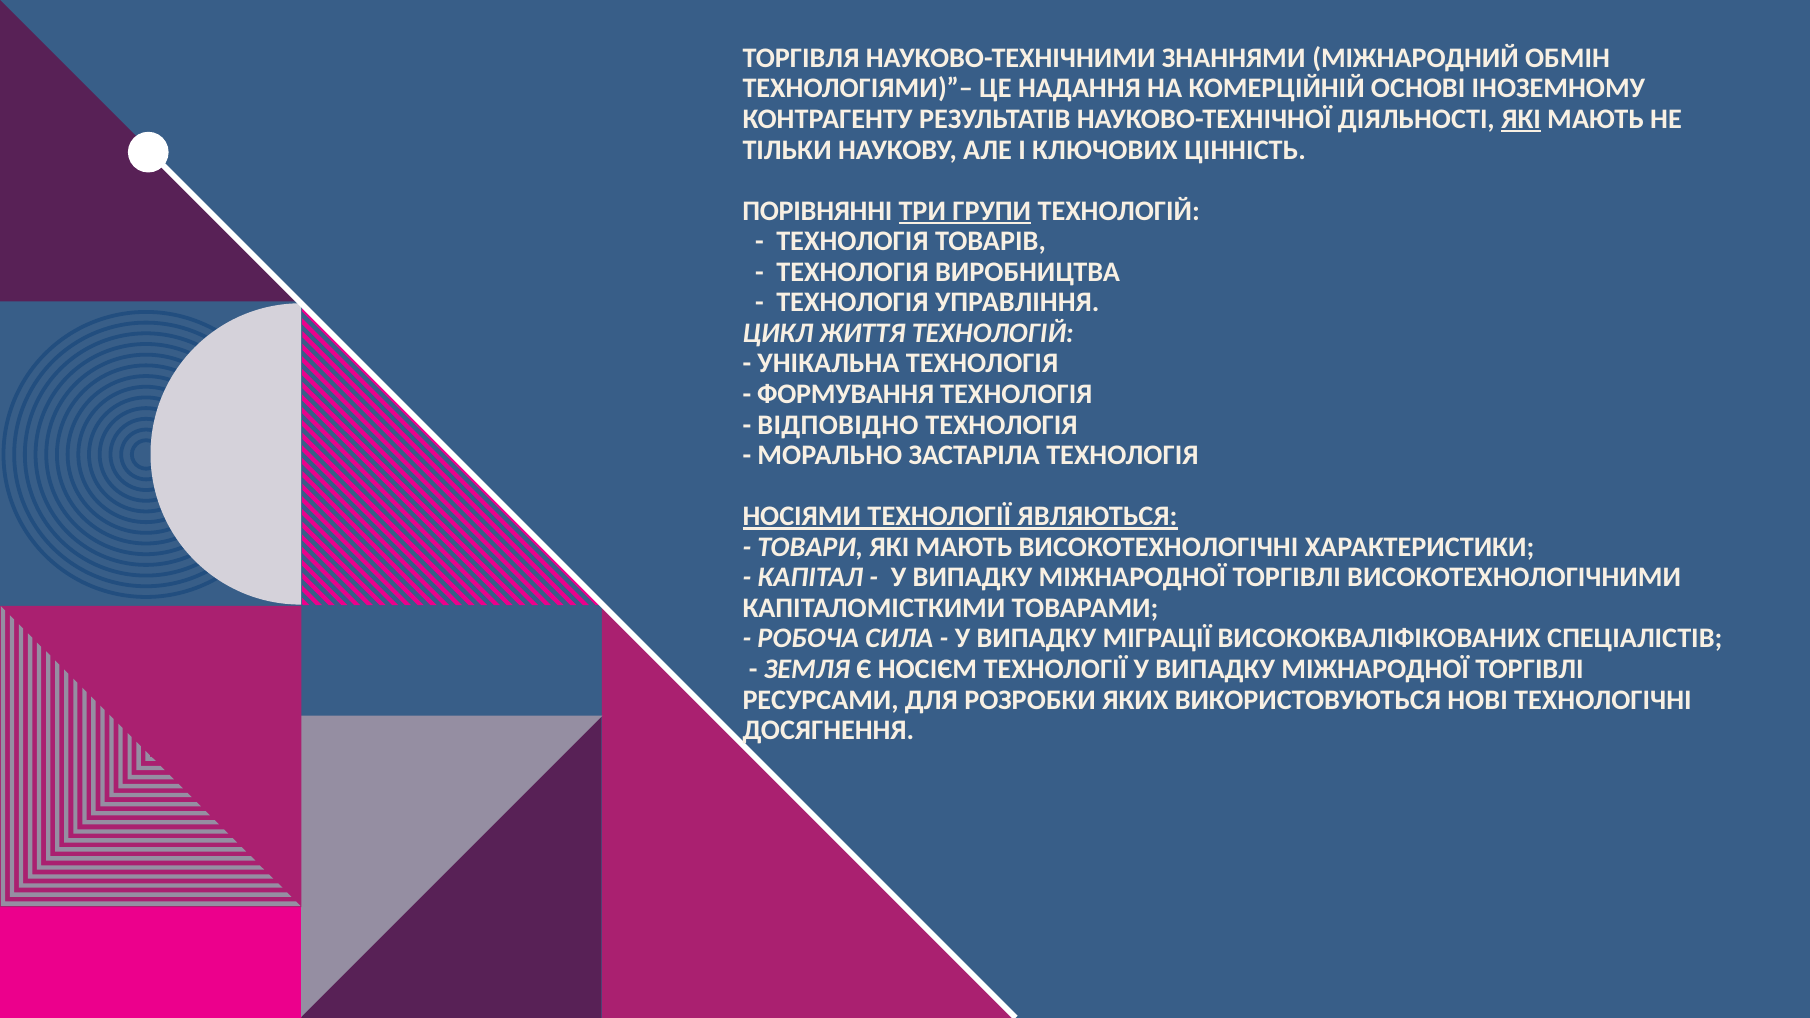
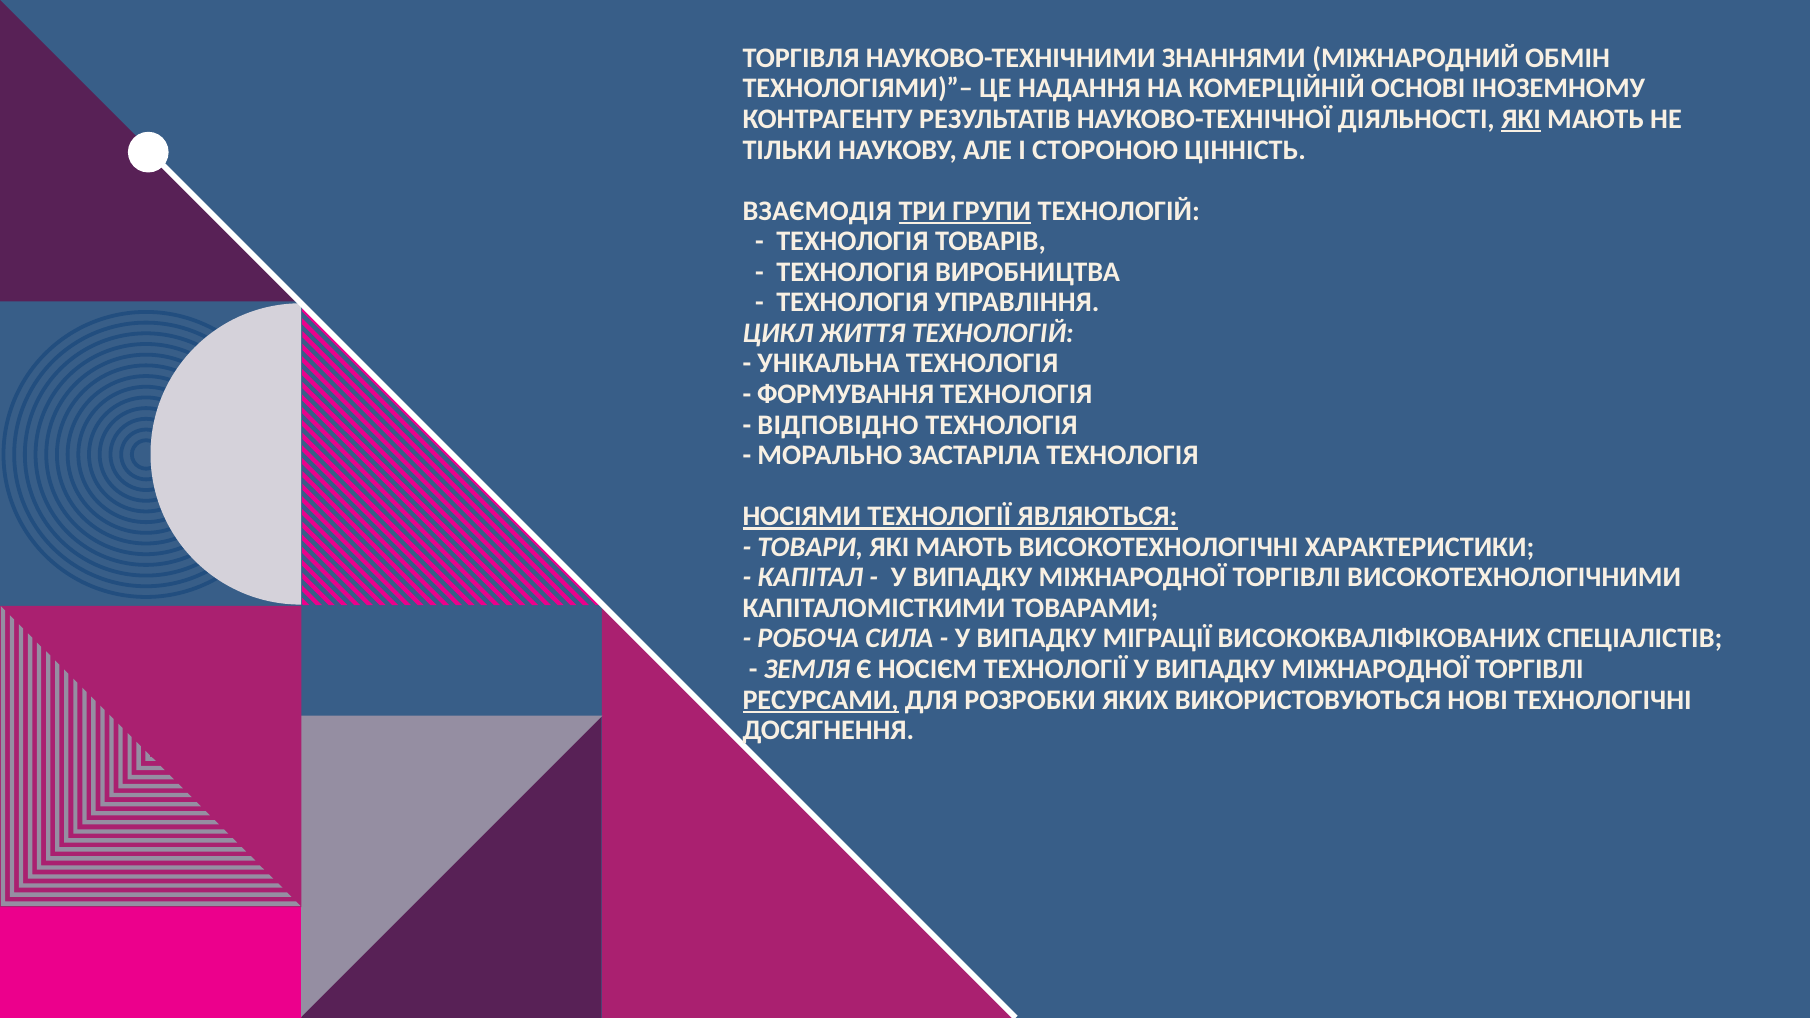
КЛЮЧОВИХ: КЛЮЧОВИХ -> СТОРОНОЮ
ПОРІВНЯННІ: ПОРІВНЯННІ -> ВЗАЄМОДІЯ
РЕСУРСАМИ underline: none -> present
